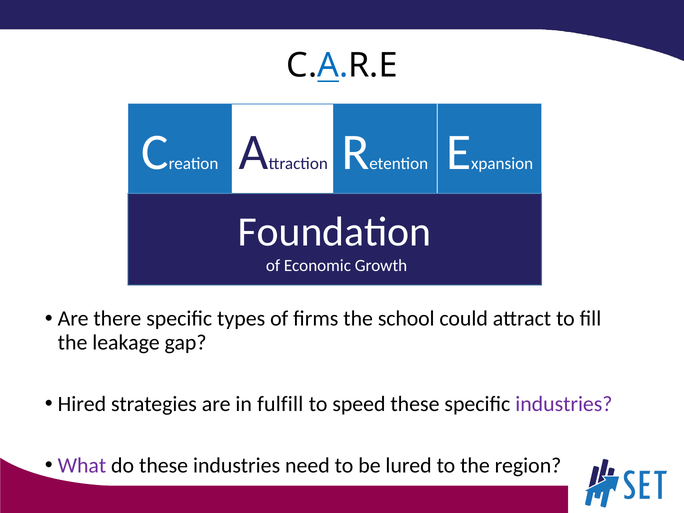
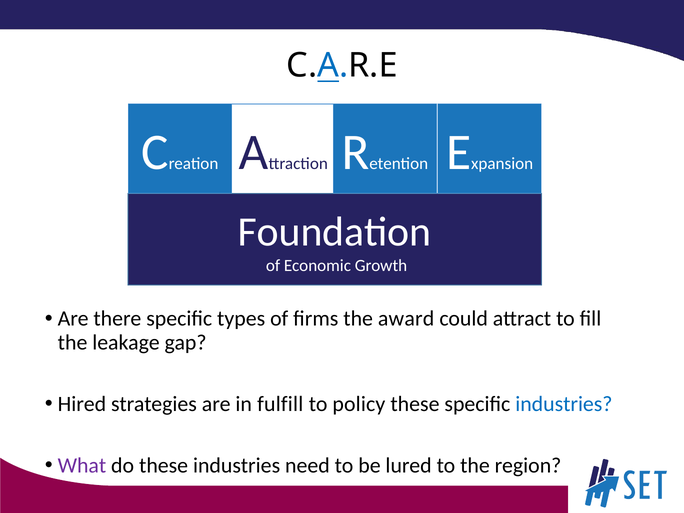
school: school -> award
speed: speed -> policy
industries at (564, 404) colour: purple -> blue
